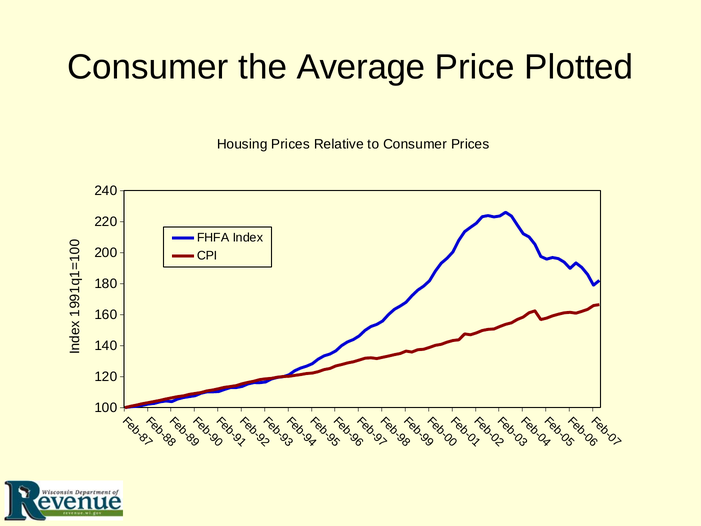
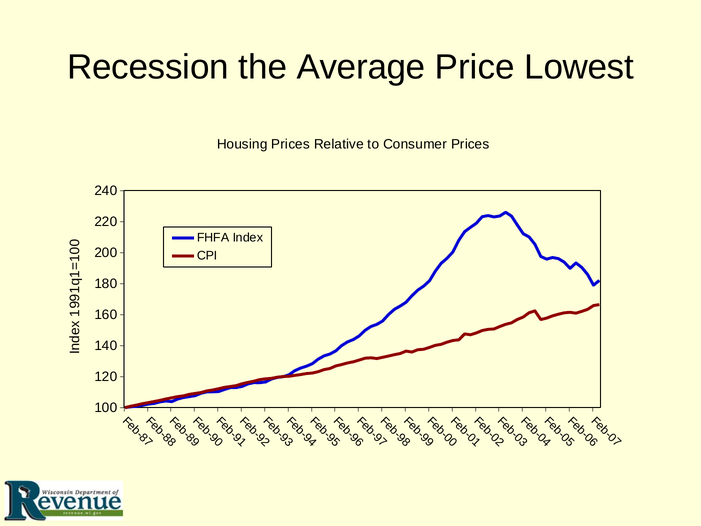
Consumer at (148, 67): Consumer -> Recession
Plotted: Plotted -> Lowest
